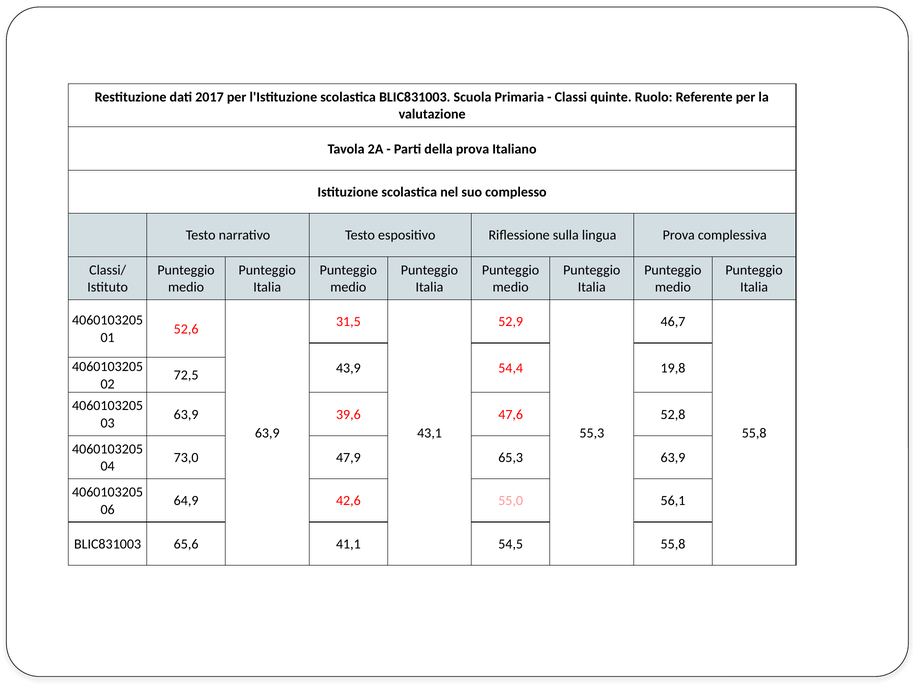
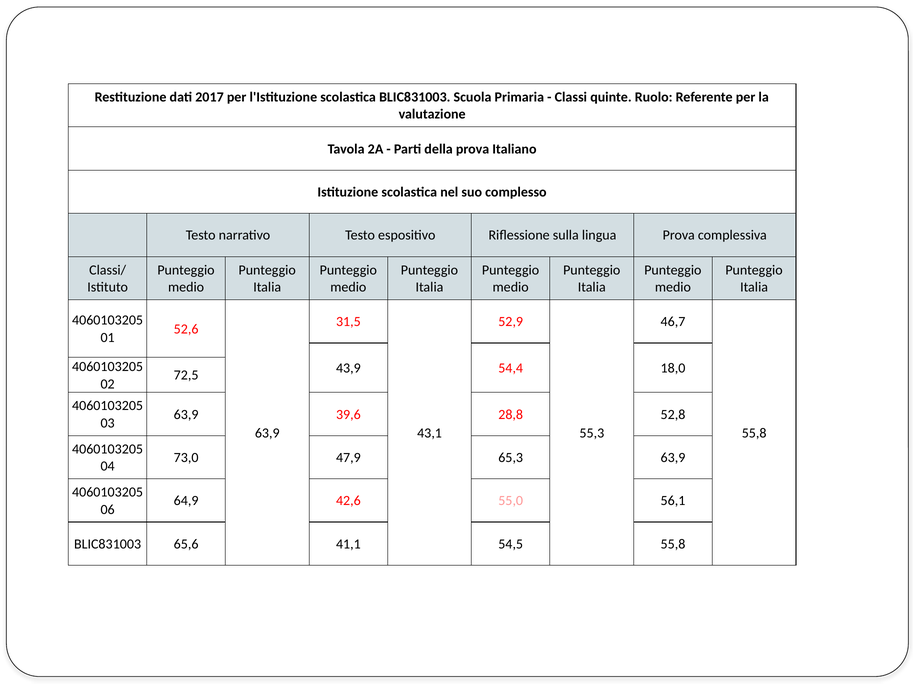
19,8: 19,8 -> 18,0
47,6: 47,6 -> 28,8
